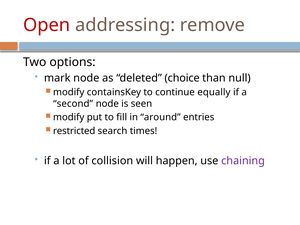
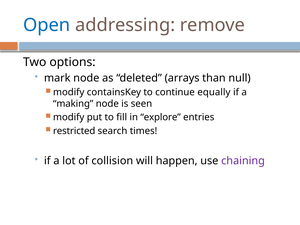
Open colour: red -> blue
choice: choice -> arrays
second: second -> making
around: around -> explore
